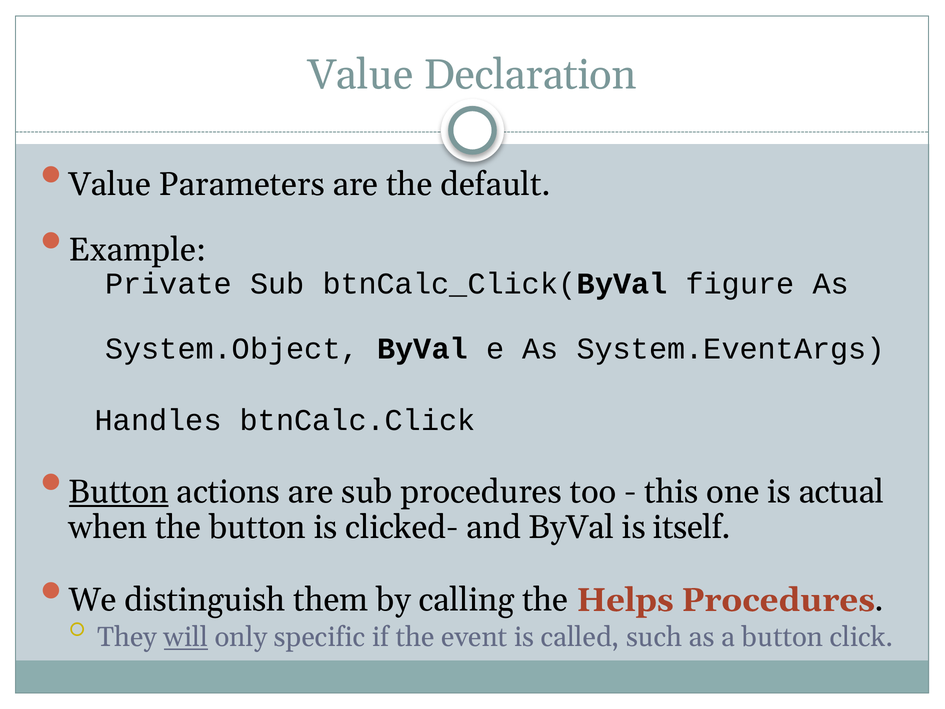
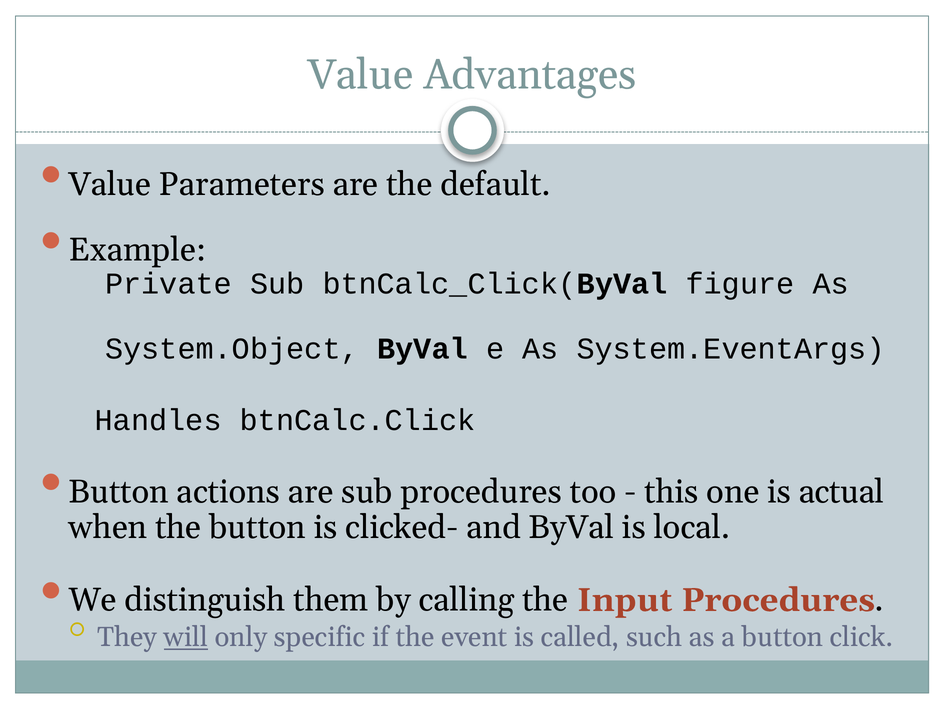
Declaration: Declaration -> Advantages
Button at (119, 492) underline: present -> none
itself: itself -> local
Helps: Helps -> Input
